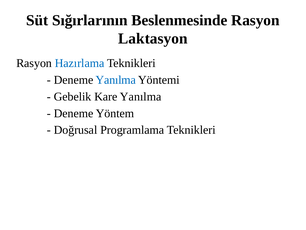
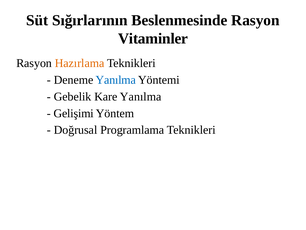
Laktasyon: Laktasyon -> Vitaminler
Hazırlama colour: blue -> orange
Deneme at (74, 113): Deneme -> Gelişimi
